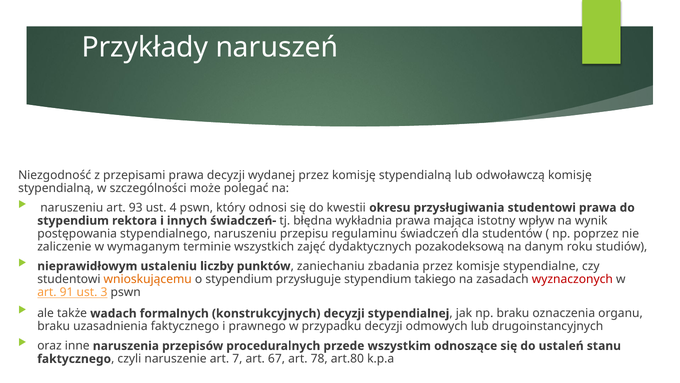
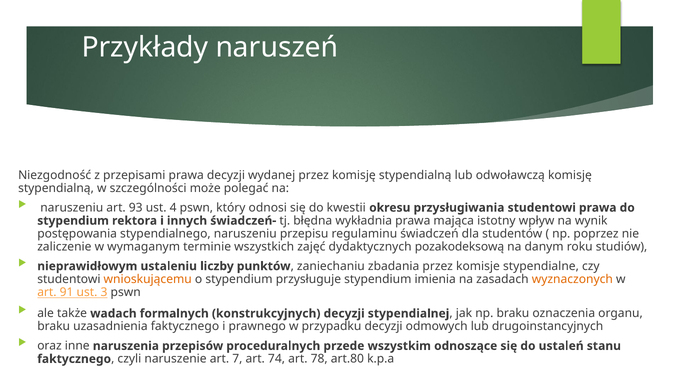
takiego: takiego -> imienia
wyznaczonych colour: red -> orange
67: 67 -> 74
